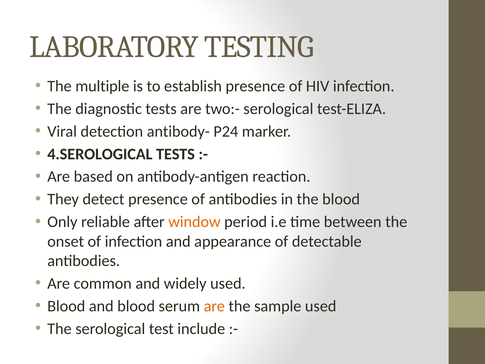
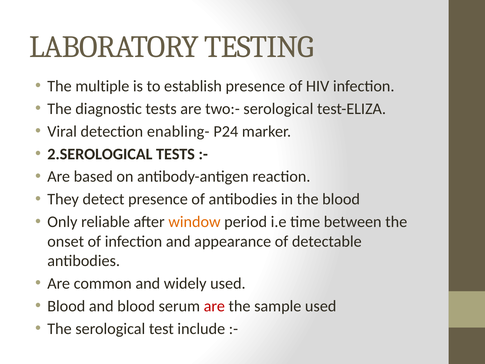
antibody-: antibody- -> enabling-
4.SEROLOGICAL: 4.SEROLOGICAL -> 2.SEROLOGICAL
are at (214, 306) colour: orange -> red
